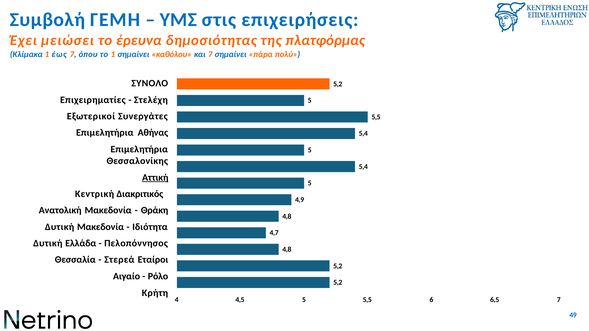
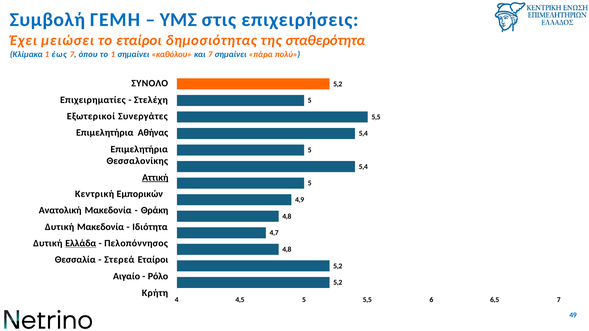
το έρευνα: έρευνα -> εταίροι
πλατφόρμας: πλατφόρμας -> σταθερότητα
Διακριτικός: Διακριτικός -> Εμπορικών
Ελλάδα underline: none -> present
